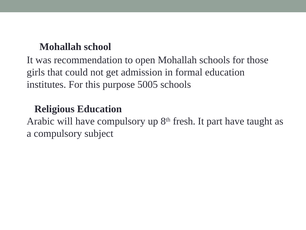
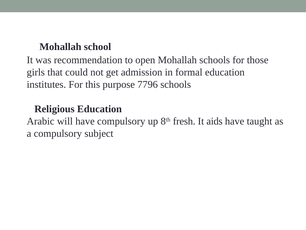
5005: 5005 -> 7796
part: part -> aids
